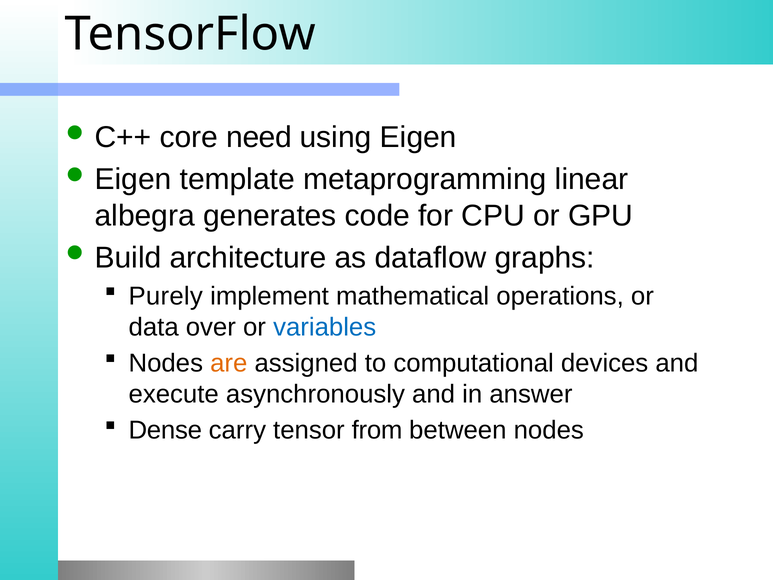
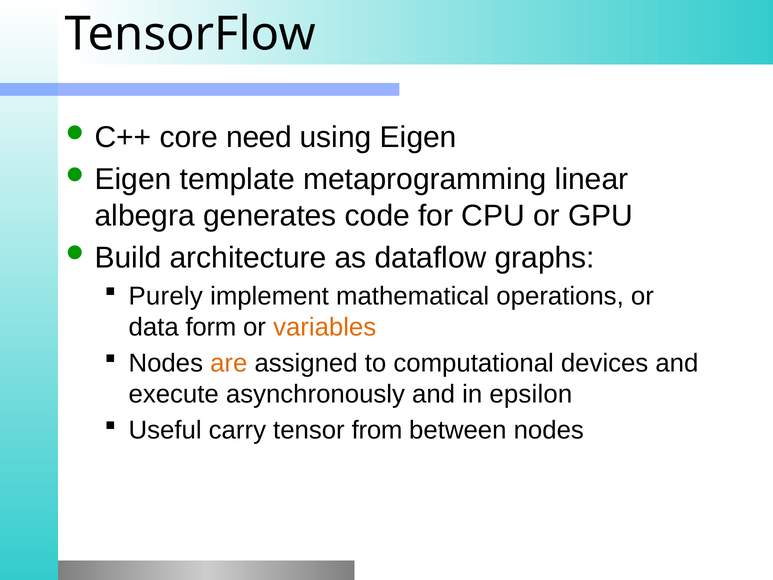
over: over -> form
variables colour: blue -> orange
answer: answer -> epsilon
Dense: Dense -> Useful
